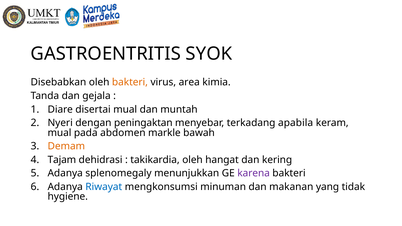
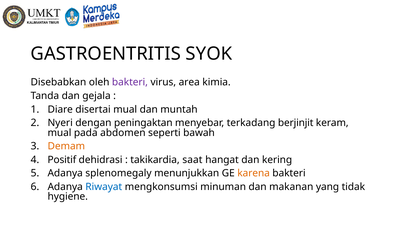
bakteri at (130, 82) colour: orange -> purple
apabila: apabila -> berjinjit
markle: markle -> seperti
Tajam: Tajam -> Positif
takikardia oleh: oleh -> saat
karena colour: purple -> orange
